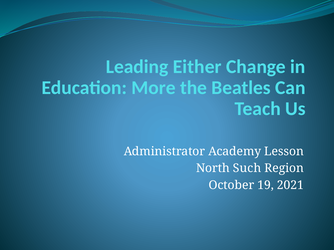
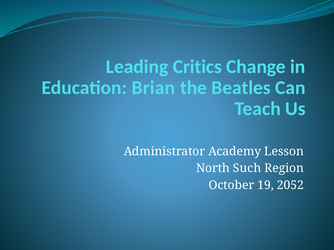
Either: Either -> Critics
More: More -> Brian
2021: 2021 -> 2052
